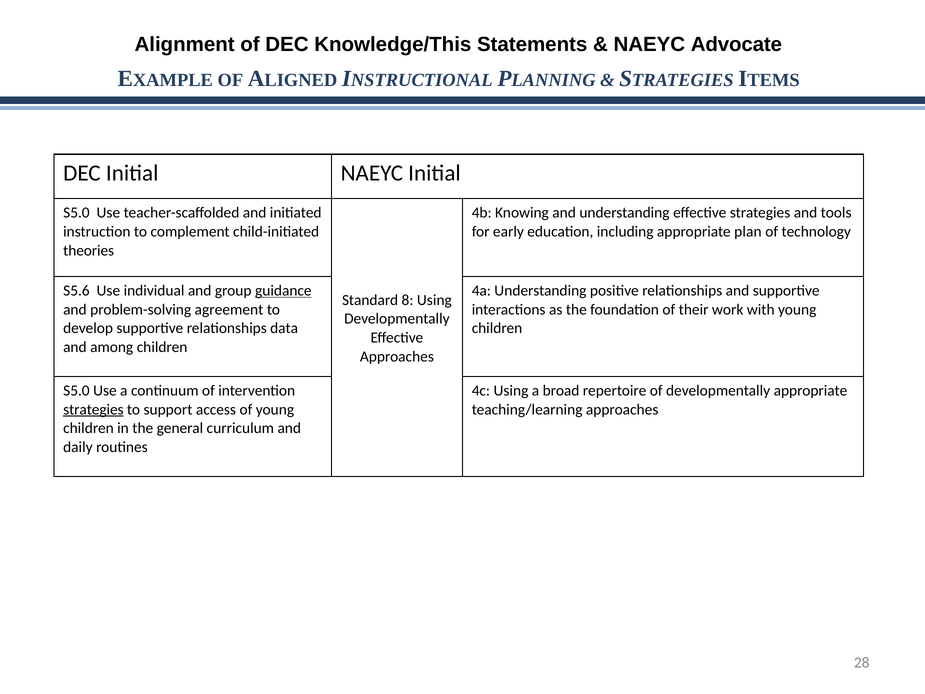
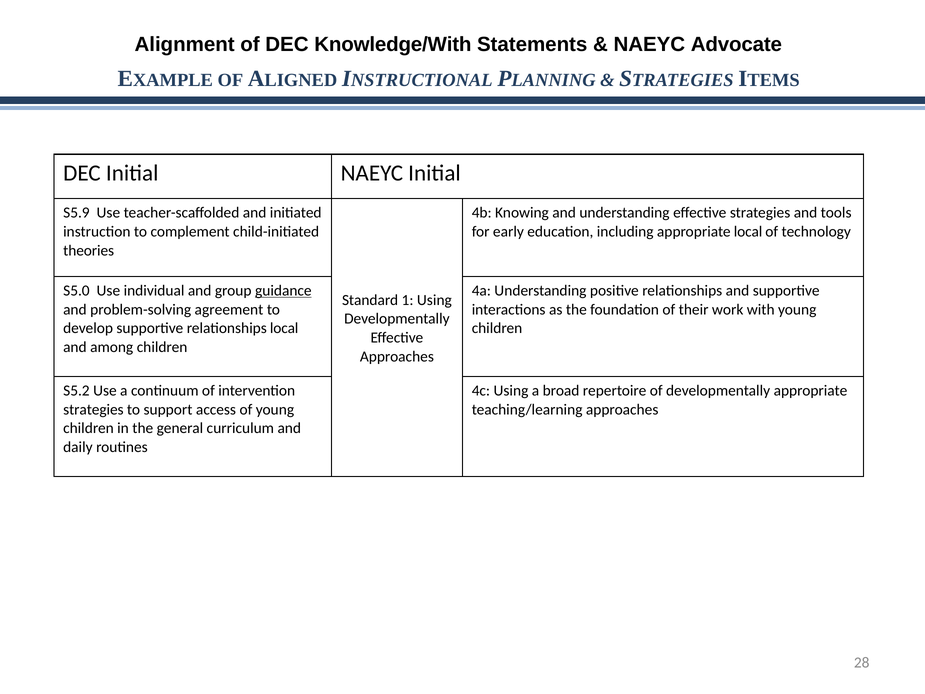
Knowledge/This: Knowledge/This -> Knowledge/With
S5.0 at (76, 213): S5.0 -> S5.9
appropriate plan: plan -> local
S5.6: S5.6 -> S5.0
8: 8 -> 1
relationships data: data -> local
S5.0 at (76, 390): S5.0 -> S5.2
strategies at (93, 409) underline: present -> none
